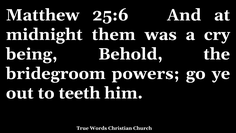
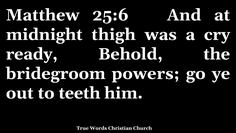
them: them -> thigh
being: being -> ready
